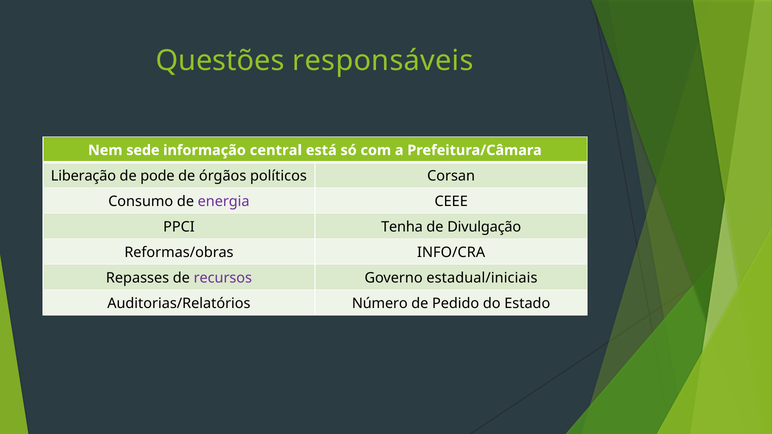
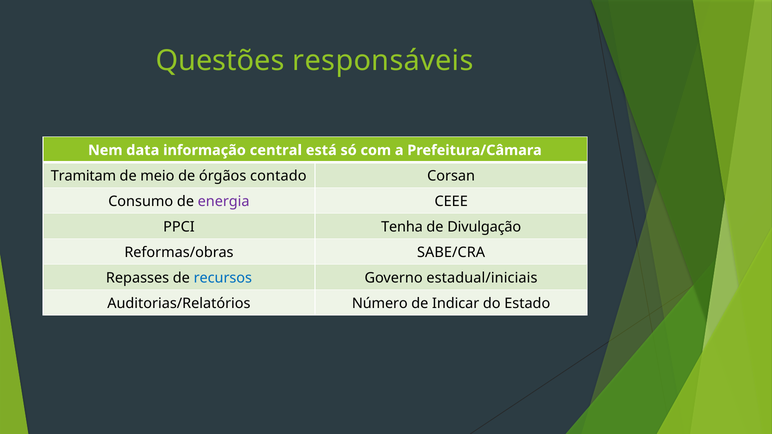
sede: sede -> data
Liberação: Liberação -> Tramitam
pode: pode -> meio
políticos: políticos -> contado
INFO/CRA: INFO/CRA -> SABE/CRA
recursos colour: purple -> blue
Pedido: Pedido -> Indicar
